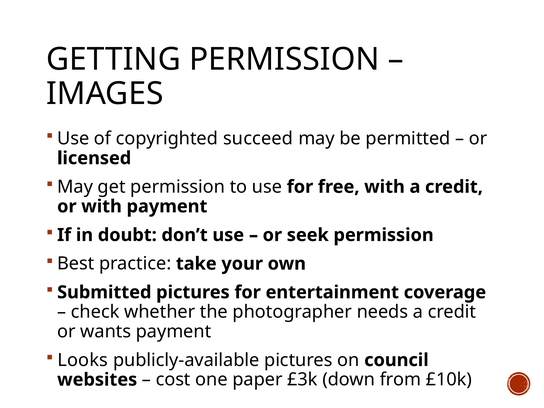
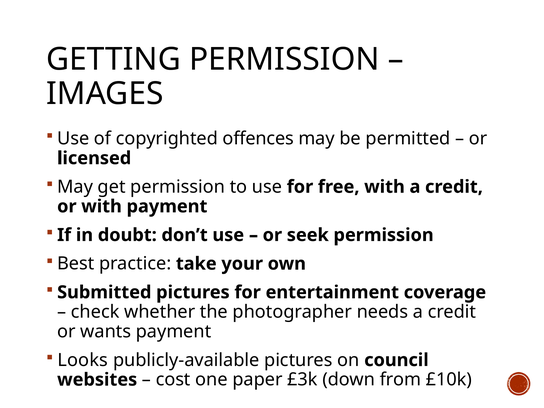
succeed: succeed -> offences
